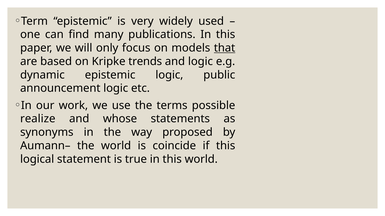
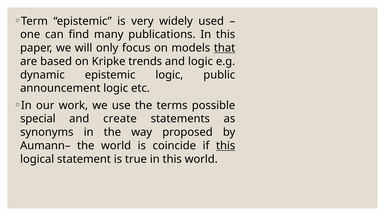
realize: realize -> special
whose: whose -> create
this at (226, 146) underline: none -> present
